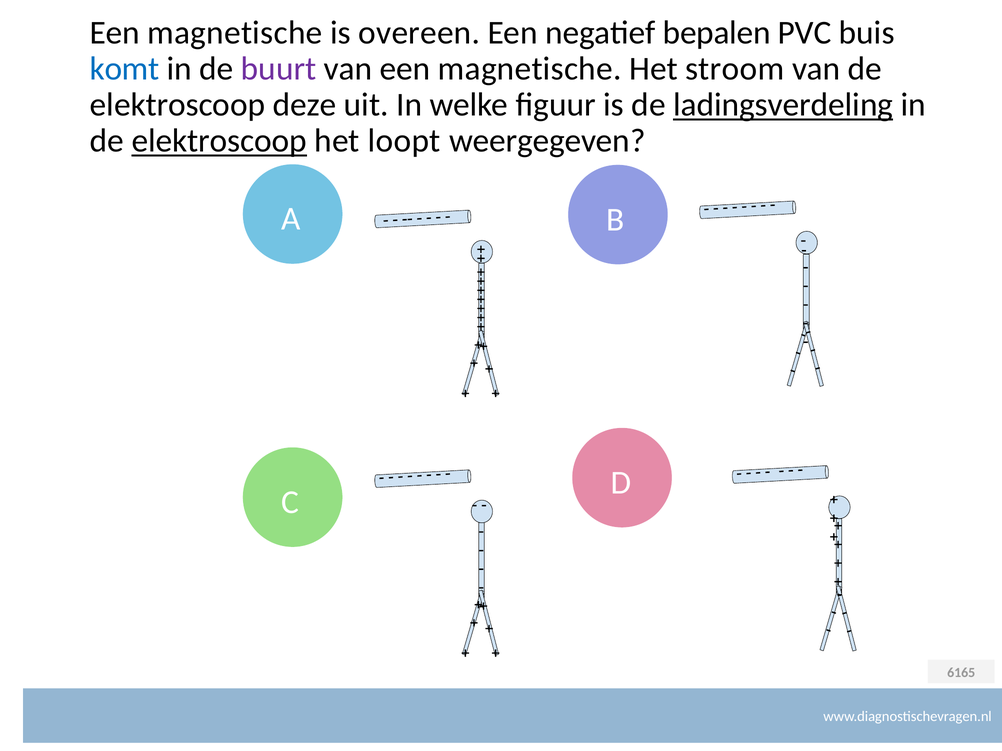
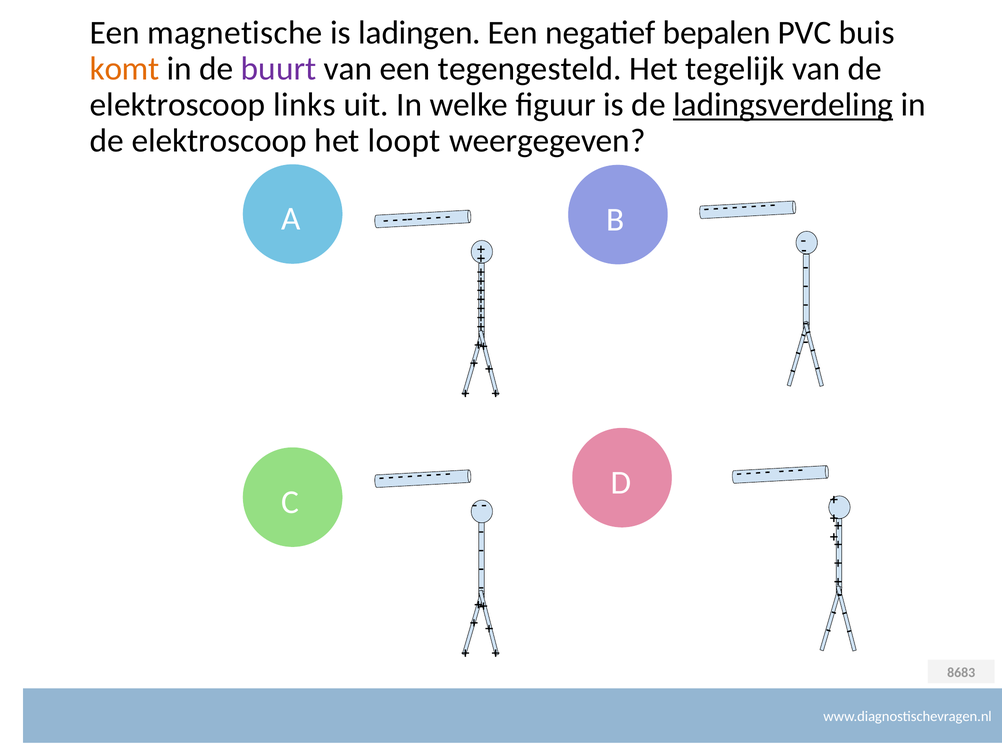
overeen: overeen -> ladingen
komt colour: blue -> orange
van een magnetische: magnetische -> tegengesteld
stroom: stroom -> tegelijk
deze: deze -> links
elektroscoop at (219, 141) underline: present -> none
6165: 6165 -> 8683
